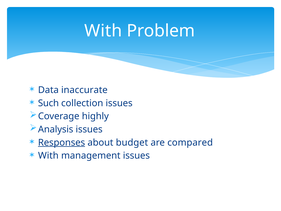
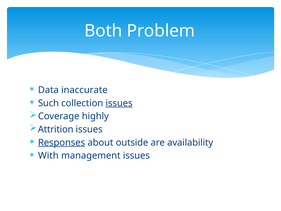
With at (103, 31): With -> Both
issues at (119, 103) underline: none -> present
Analysis: Analysis -> Attrition
budget: budget -> outside
compared: compared -> availability
